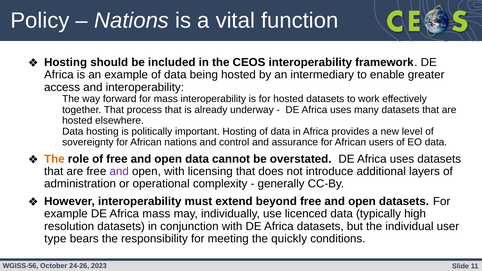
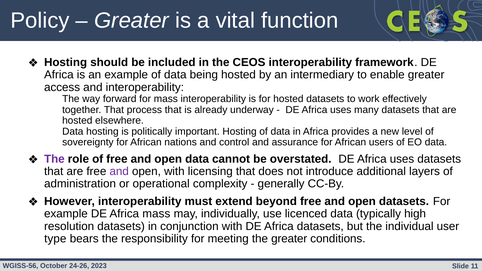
Nations at (132, 21): Nations -> Greater
The at (54, 159) colour: orange -> purple
the quickly: quickly -> greater
